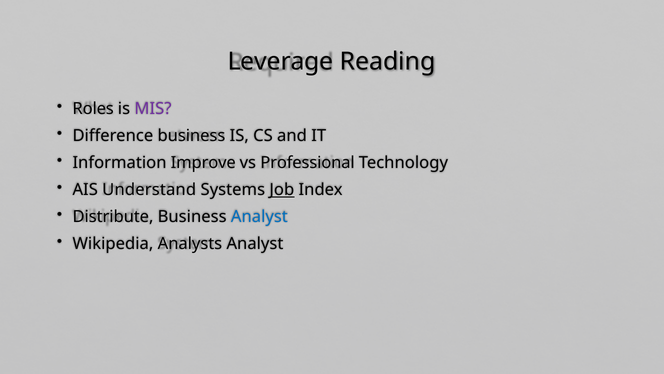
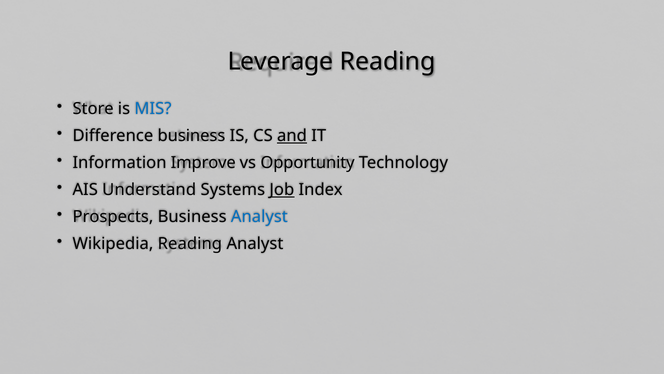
Roles: Roles -> Store
MIS colour: purple -> blue
and underline: none -> present
Professional: Professional -> Opportunity
Distribute: Distribute -> Prospects
Wikipedia Analysts: Analysts -> Reading
